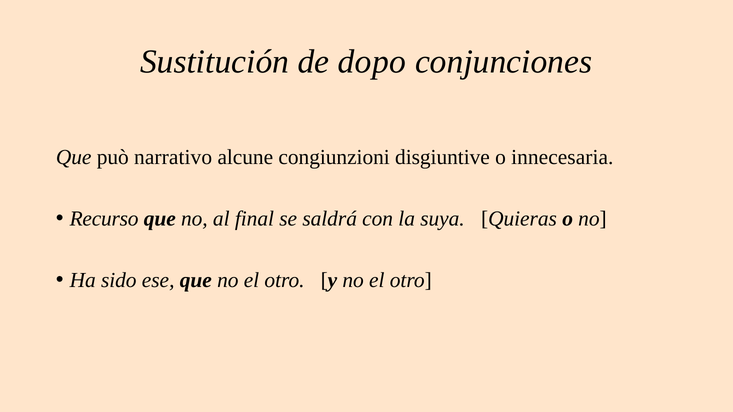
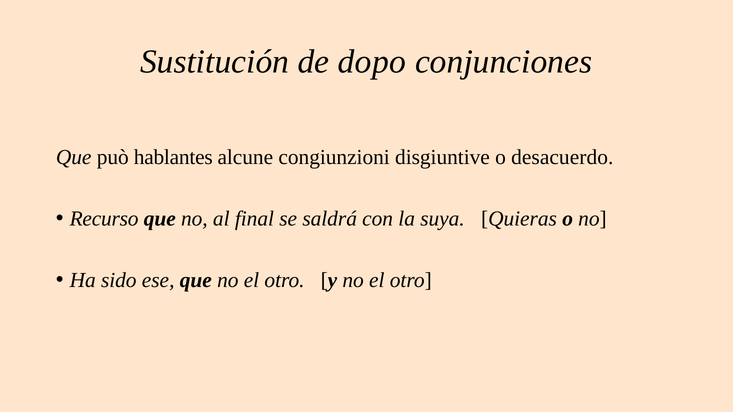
narrativo: narrativo -> hablantes
innecesaria: innecesaria -> desacuerdo
